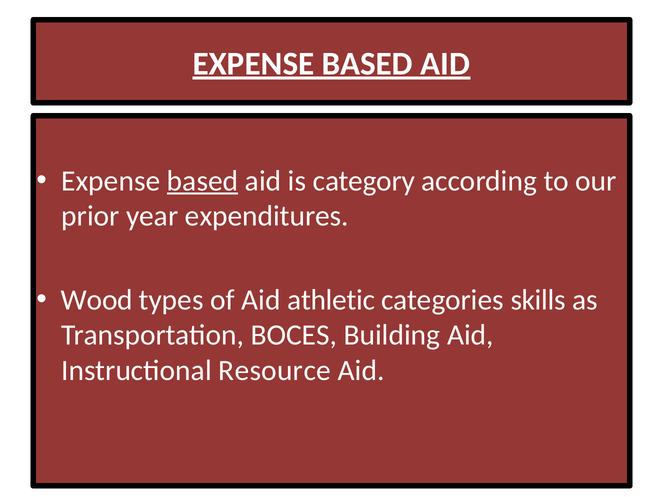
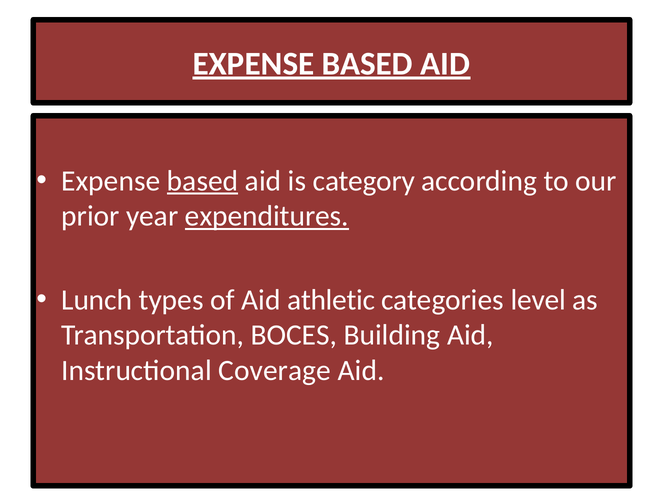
expenditures underline: none -> present
Wood: Wood -> Lunch
skills: skills -> level
Resource: Resource -> Coverage
